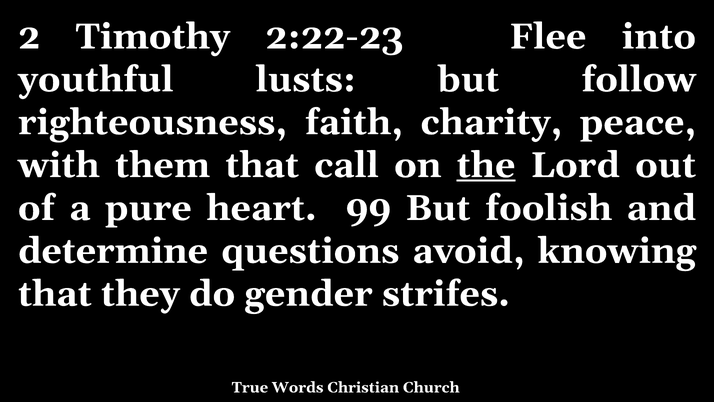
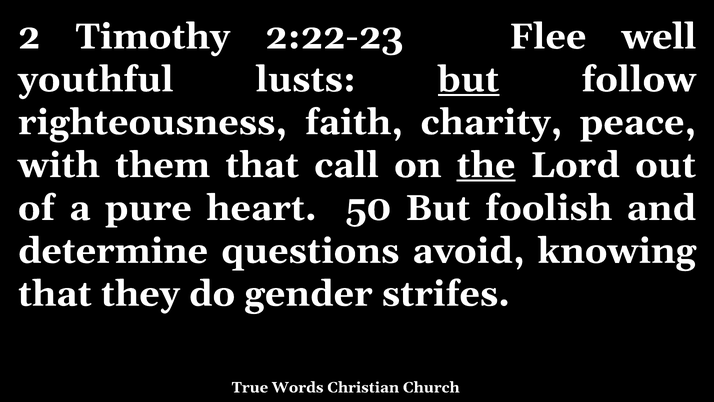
into: into -> well
but at (469, 79) underline: none -> present
99: 99 -> 50
